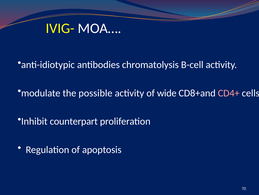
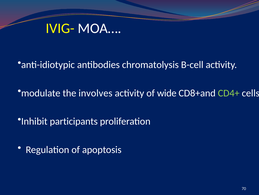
possible: possible -> involves
CD4+ colour: pink -> light green
counterpart: counterpart -> participants
